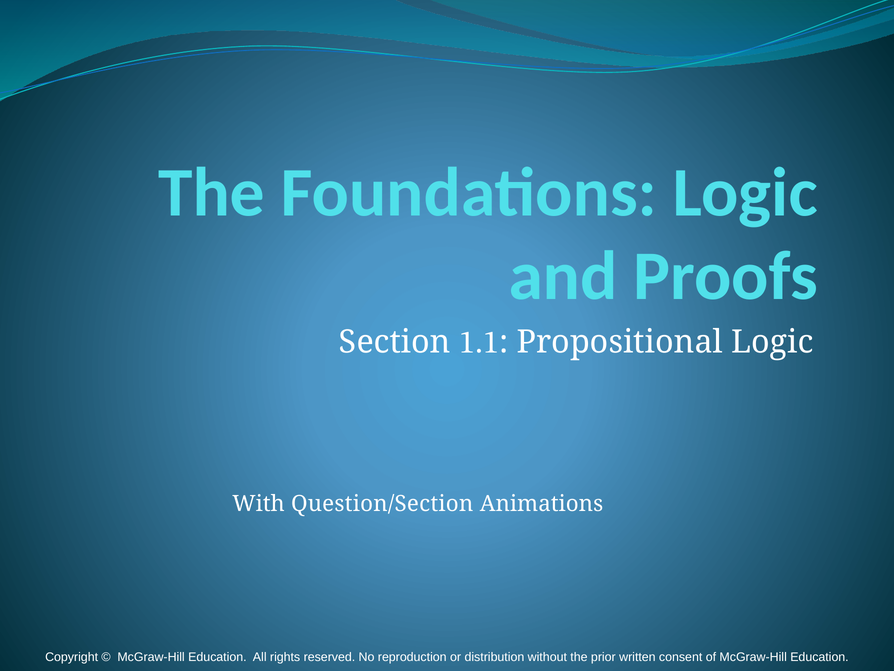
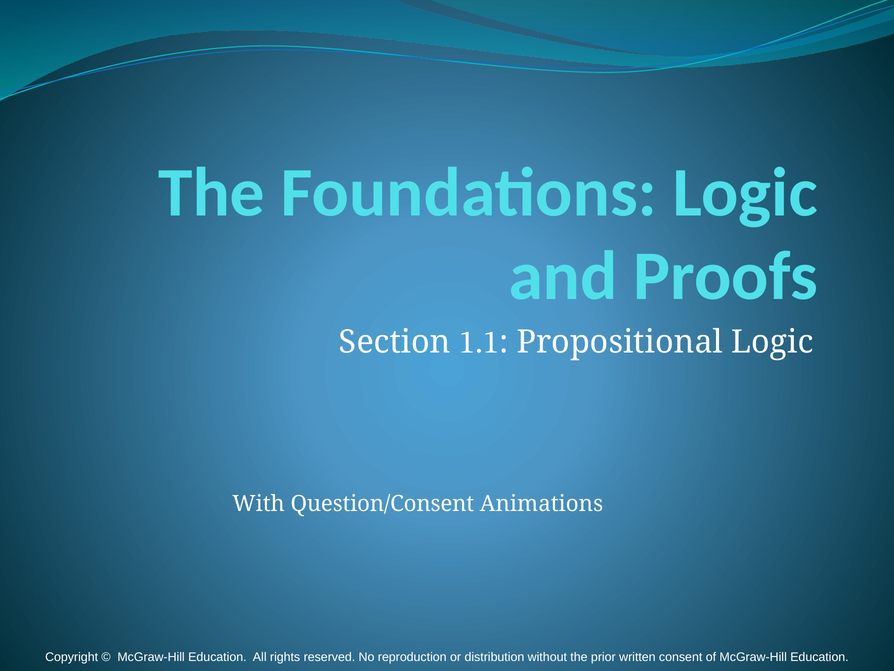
Question/Section: Question/Section -> Question/Consent
